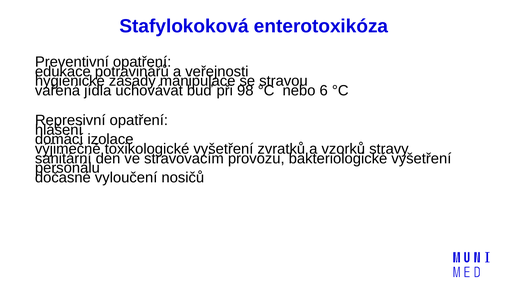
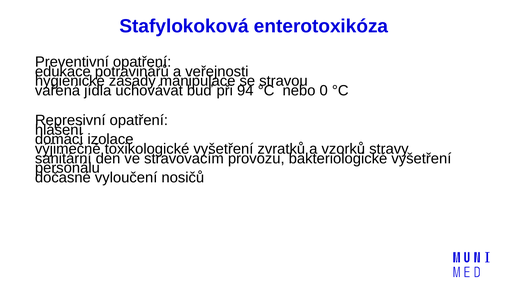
98: 98 -> 94
6: 6 -> 0
